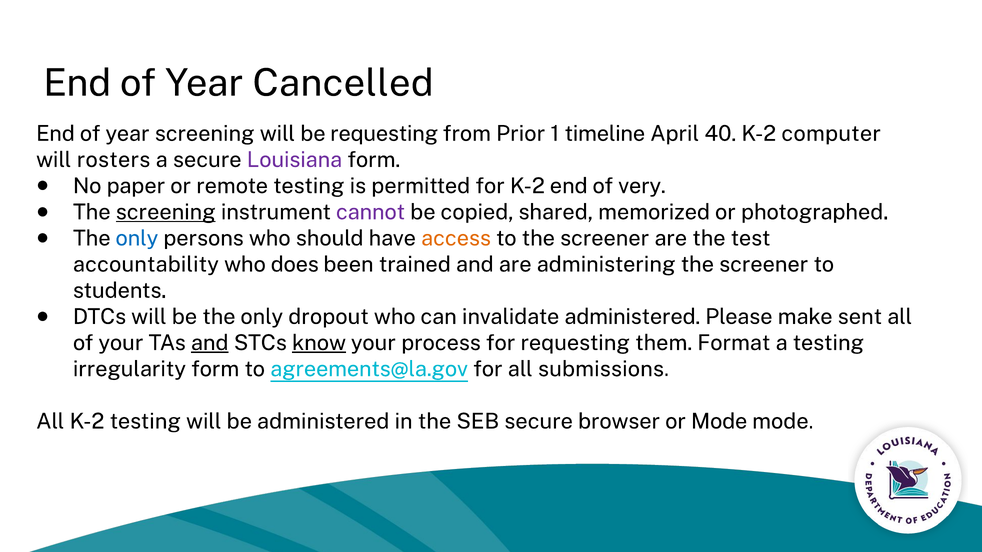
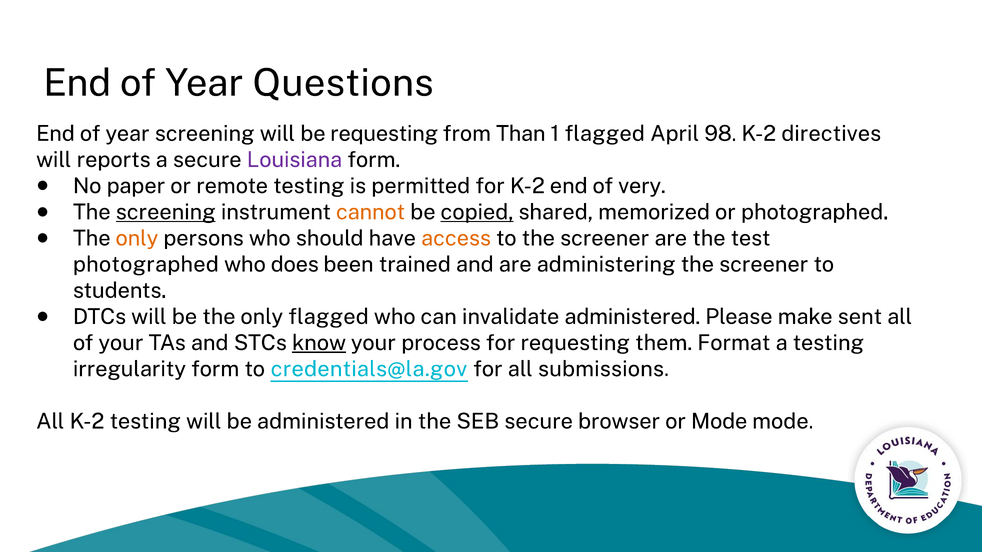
Cancelled: Cancelled -> Questions
Prior: Prior -> Than
1 timeline: timeline -> flagged
40: 40 -> 98
computer: computer -> directives
rosters: rosters -> reports
cannot colour: purple -> orange
copied underline: none -> present
only at (137, 238) colour: blue -> orange
accountability at (146, 265): accountability -> photographed
only dropout: dropout -> flagged
and at (210, 343) underline: present -> none
agreements@la.gov: agreements@la.gov -> credentials@la.gov
